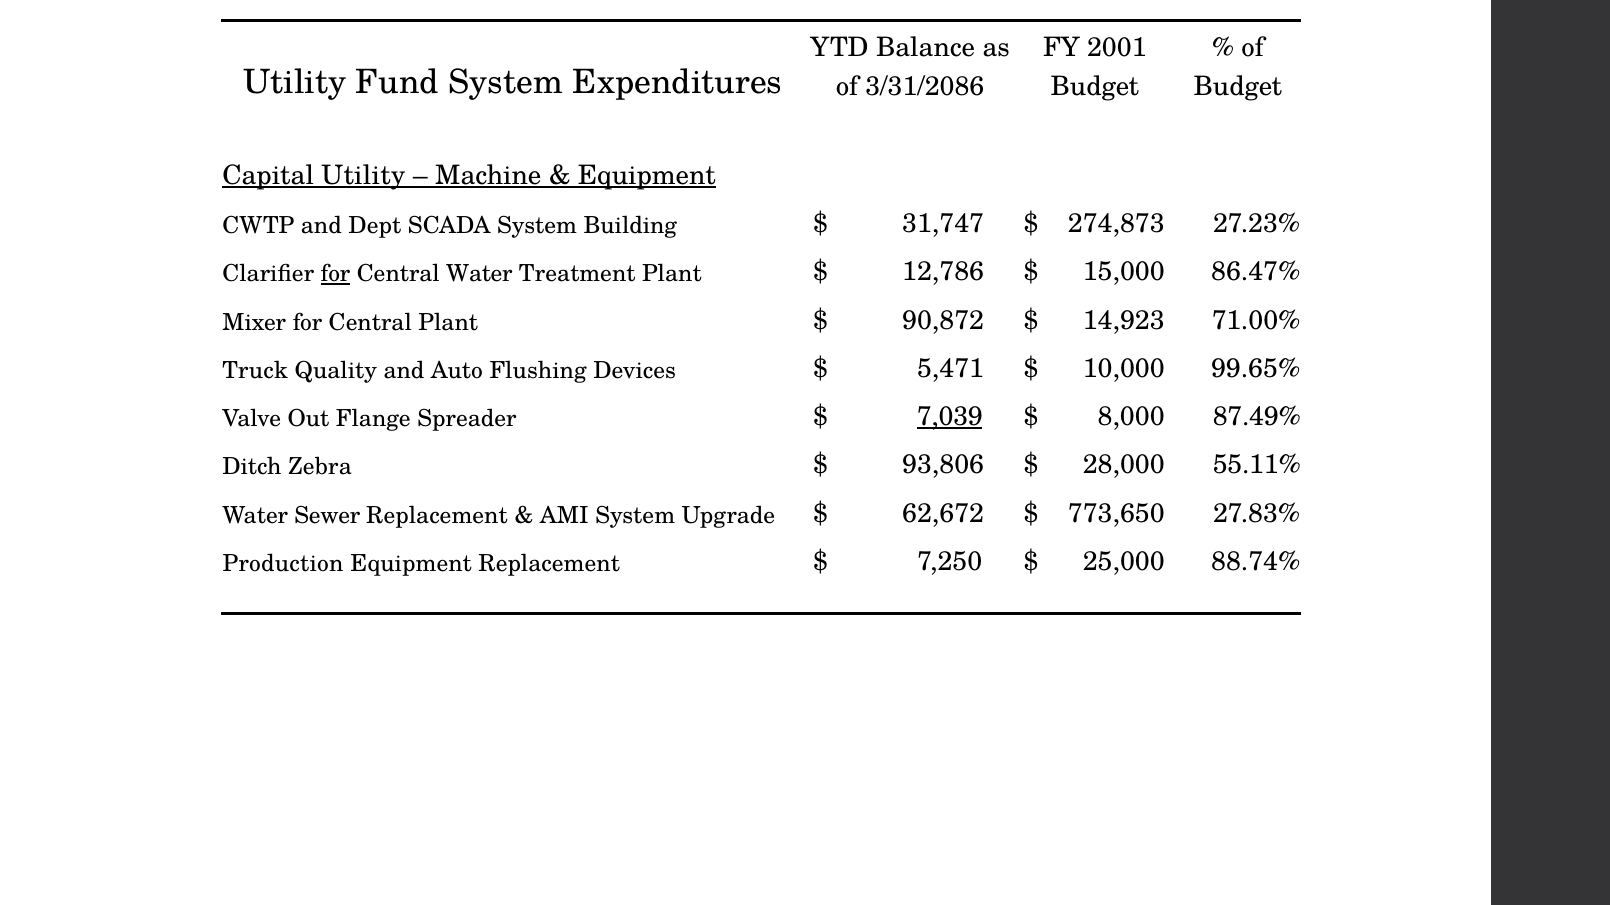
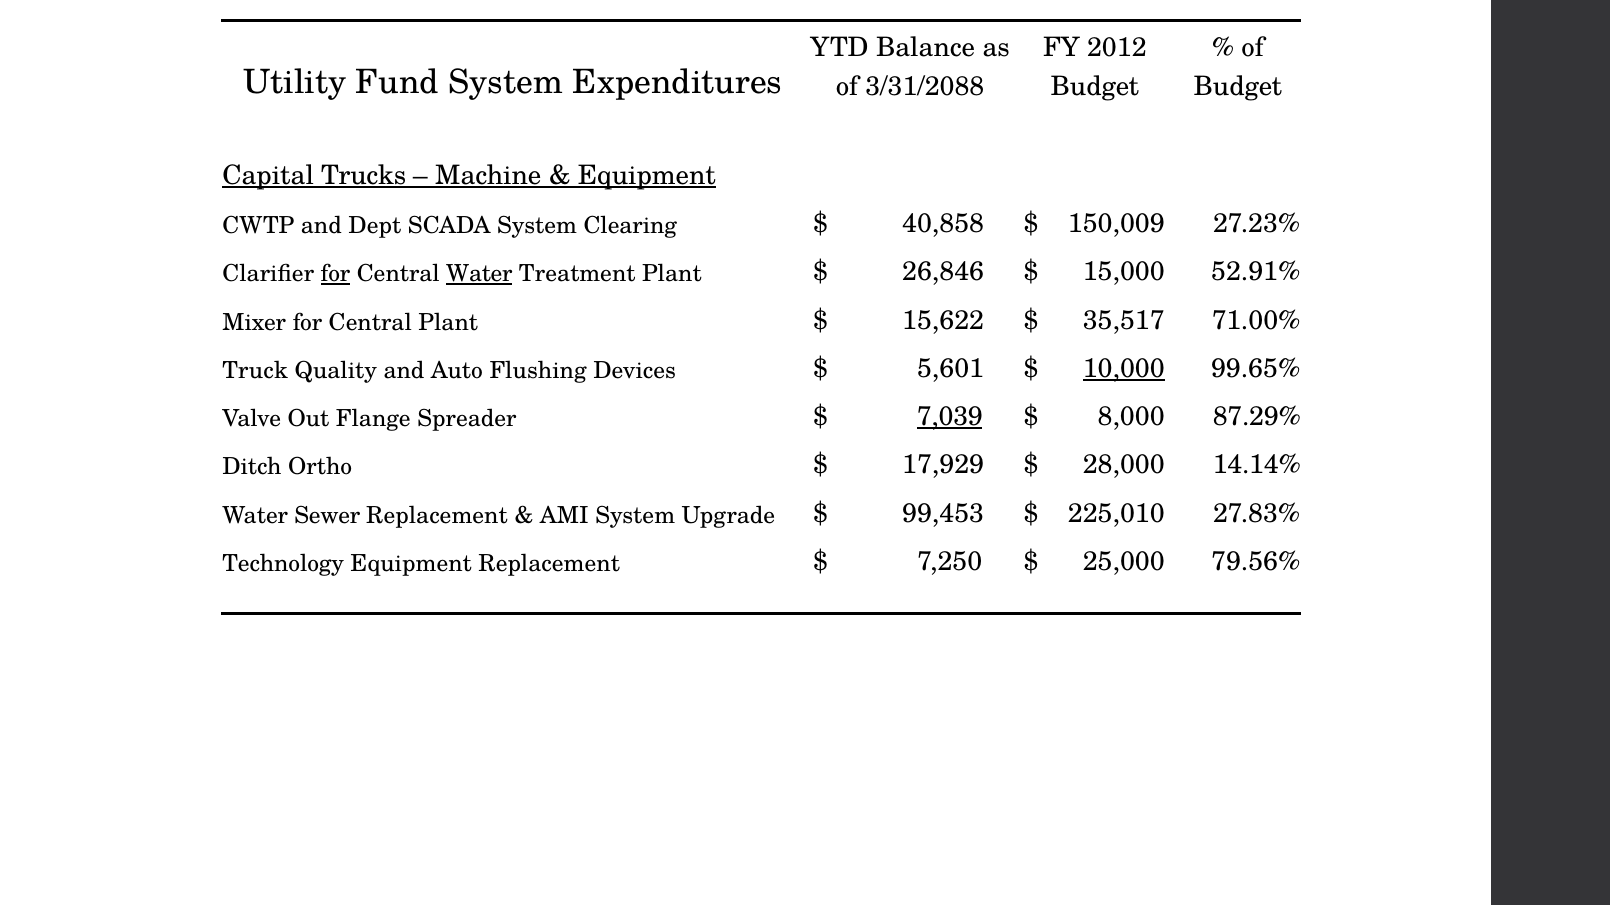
2001: 2001 -> 2012
3/31/2086: 3/31/2086 -> 3/31/2088
Capital Utility: Utility -> Trucks
Building: Building -> Clearing
31,747: 31,747 -> 40,858
274,873: 274,873 -> 150,009
Water at (479, 274) underline: none -> present
12,786: 12,786 -> 26,846
86.47%: 86.47% -> 52.91%
90,872: 90,872 -> 15,622
14,923: 14,923 -> 35,517
5,471: 5,471 -> 5,601
10,000 underline: none -> present
87.49%: 87.49% -> 87.29%
Zebra: Zebra -> Ortho
93,806: 93,806 -> 17,929
55.11%: 55.11% -> 14.14%
62,672: 62,672 -> 99,453
773,650: 773,650 -> 225,010
Production: Production -> Technology
88.74%: 88.74% -> 79.56%
